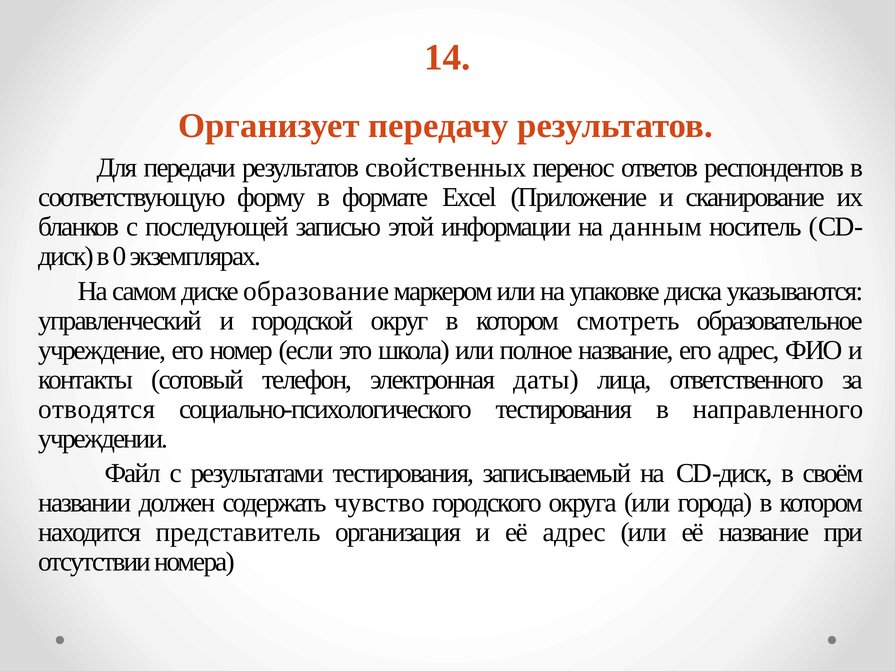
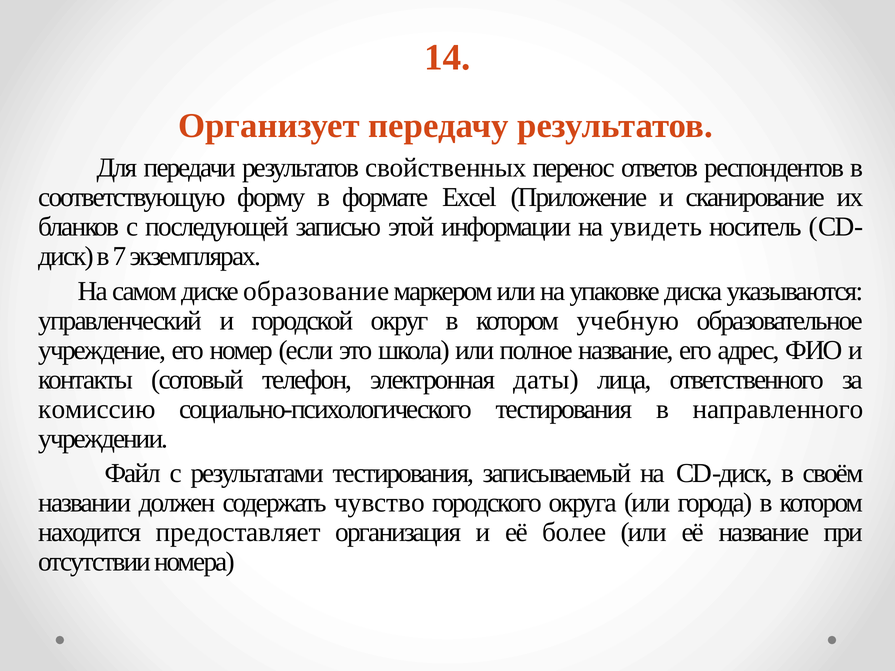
данным: данным -> увидеть
0: 0 -> 7
смотреть: смотреть -> учебную
отводятся: отводятся -> комиссию
представитель: представитель -> предоставляет
её адрес: адрес -> более
